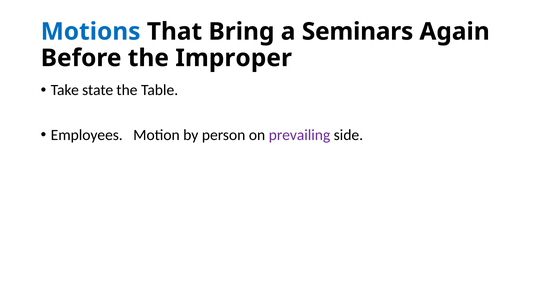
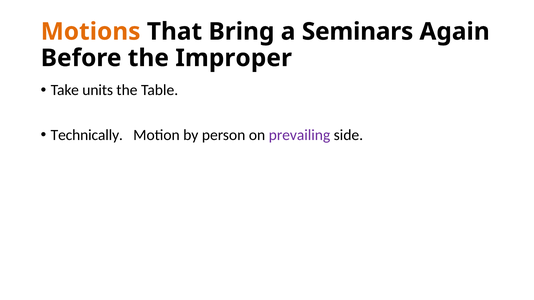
Motions colour: blue -> orange
state: state -> units
Employees: Employees -> Technically
